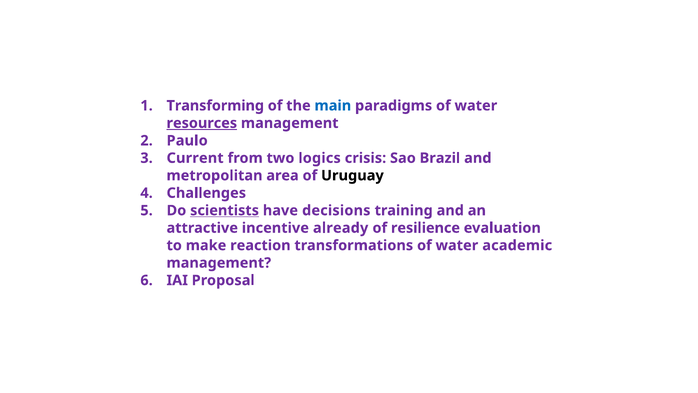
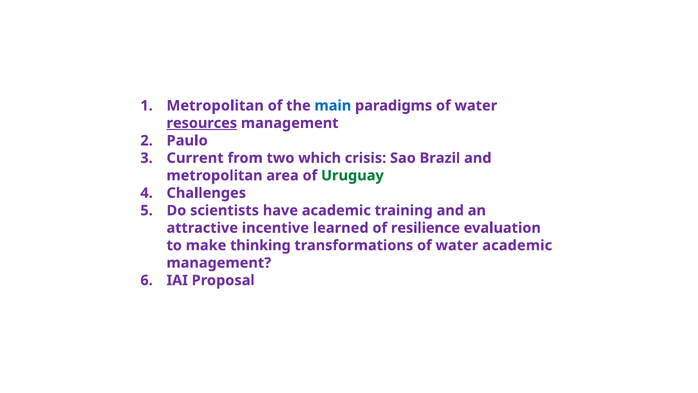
Transforming at (215, 106): Transforming -> Metropolitan
logics: logics -> which
Uruguay colour: black -> green
scientists underline: present -> none
have decisions: decisions -> academic
already: already -> learned
reaction: reaction -> thinking
